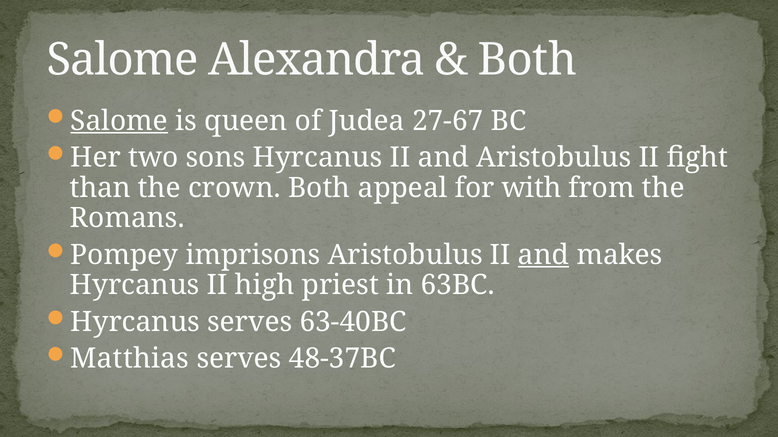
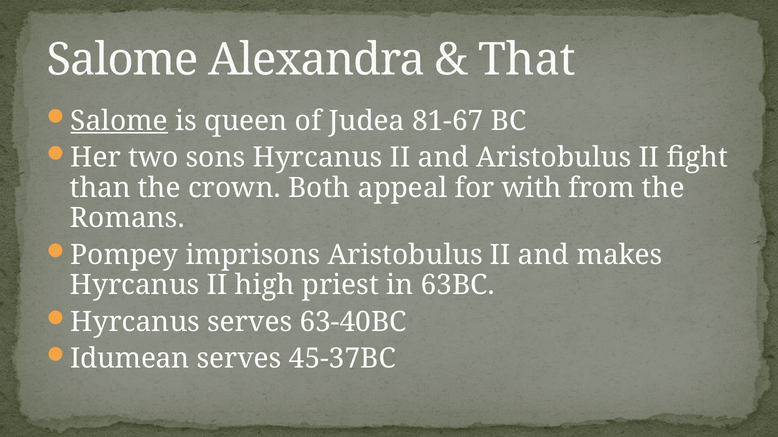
Both at (527, 60): Both -> That
27-67: 27-67 -> 81-67
and at (544, 255) underline: present -> none
Matthias: Matthias -> Idumean
48-37BC: 48-37BC -> 45-37BC
